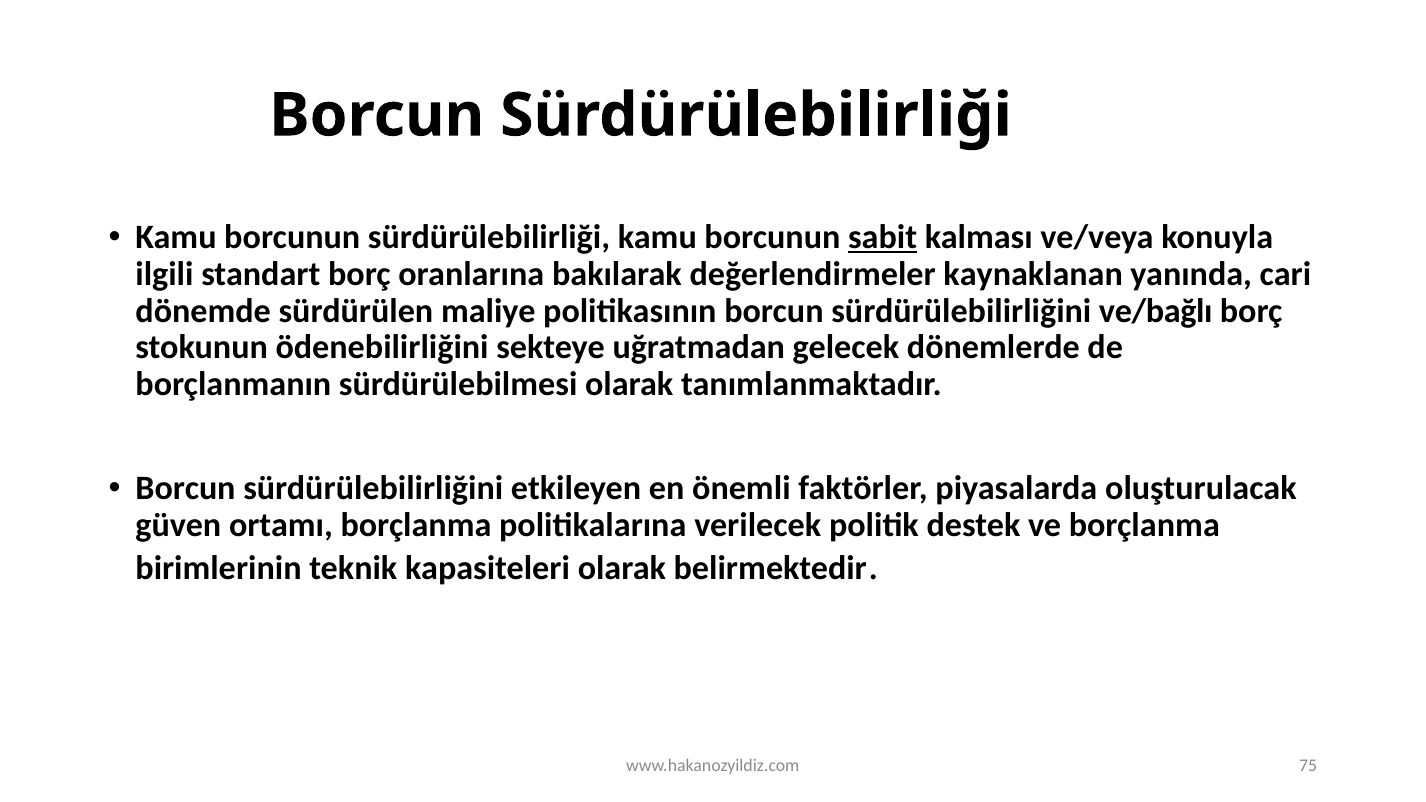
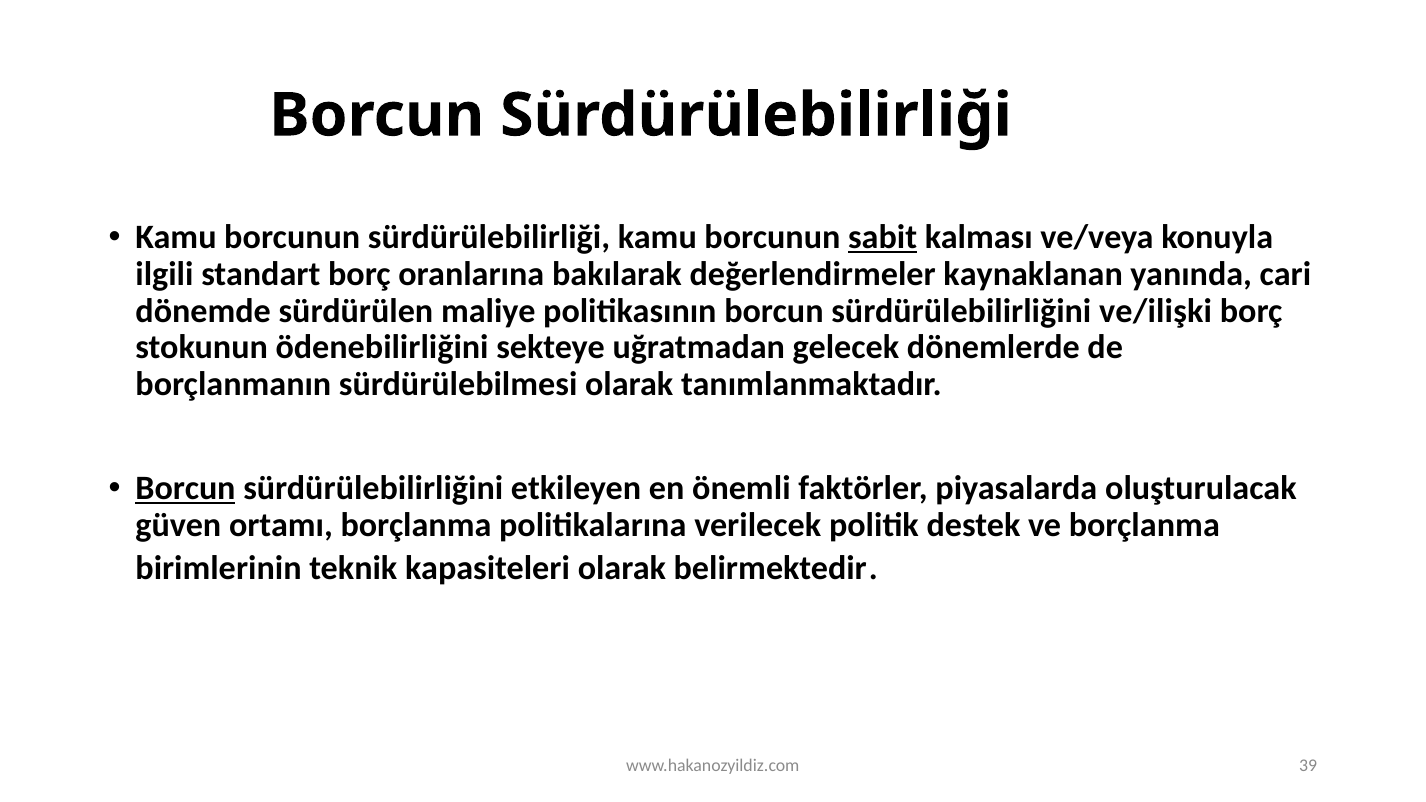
ve/bağlı: ve/bağlı -> ve/ilişki
Borcun at (186, 488) underline: none -> present
75: 75 -> 39
